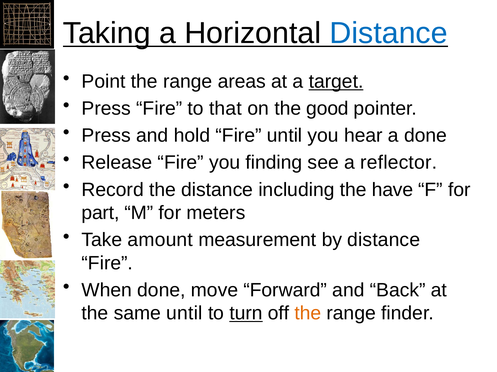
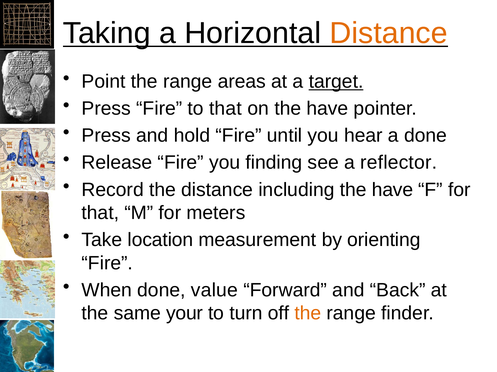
Distance at (389, 33) colour: blue -> orange
on the good: good -> have
part at (100, 213): part -> that
amount: amount -> location
by distance: distance -> orienting
move: move -> value
same until: until -> your
turn underline: present -> none
